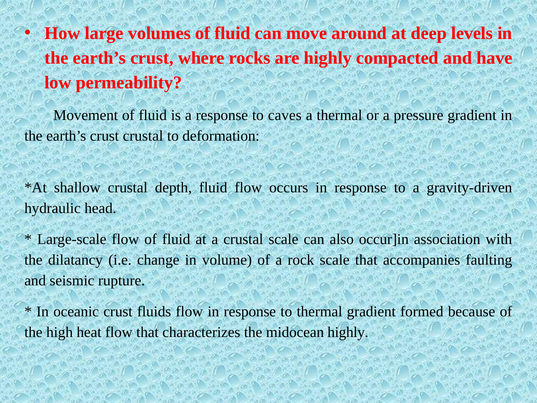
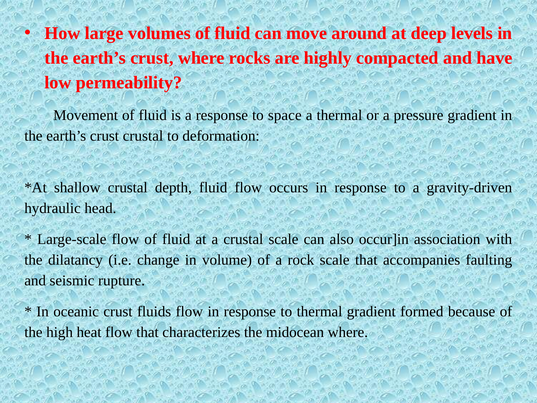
caves: caves -> space
midocean highly: highly -> where
